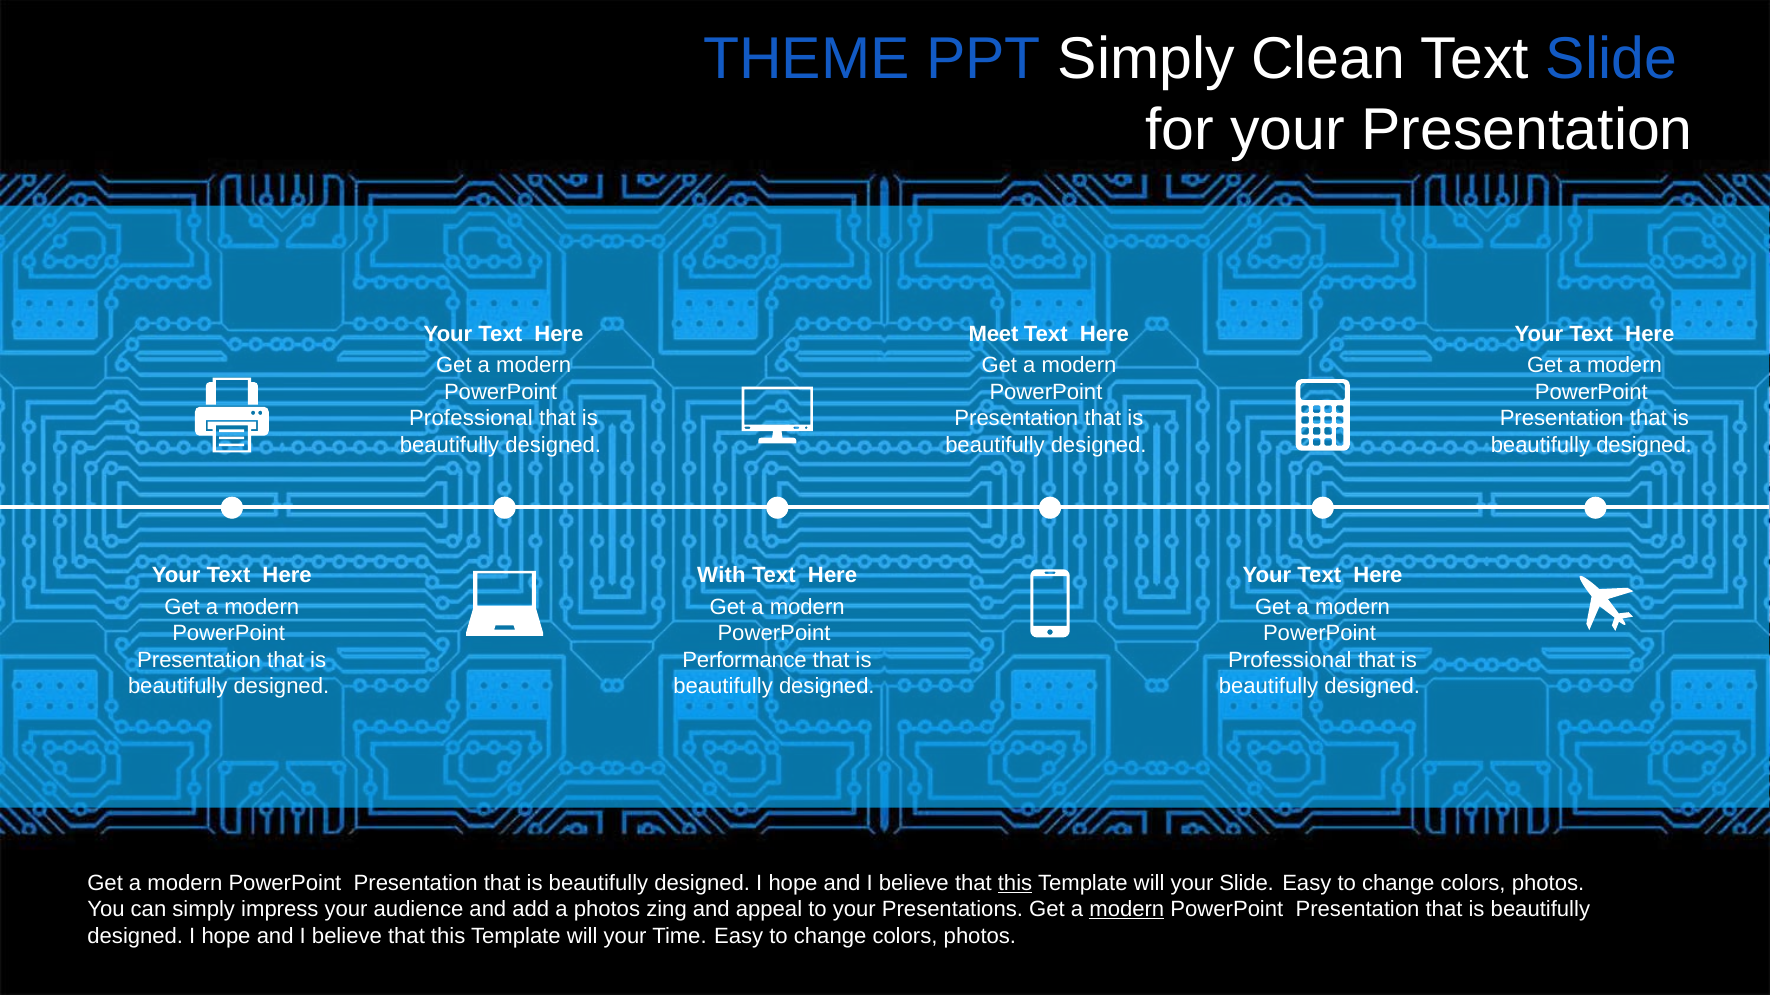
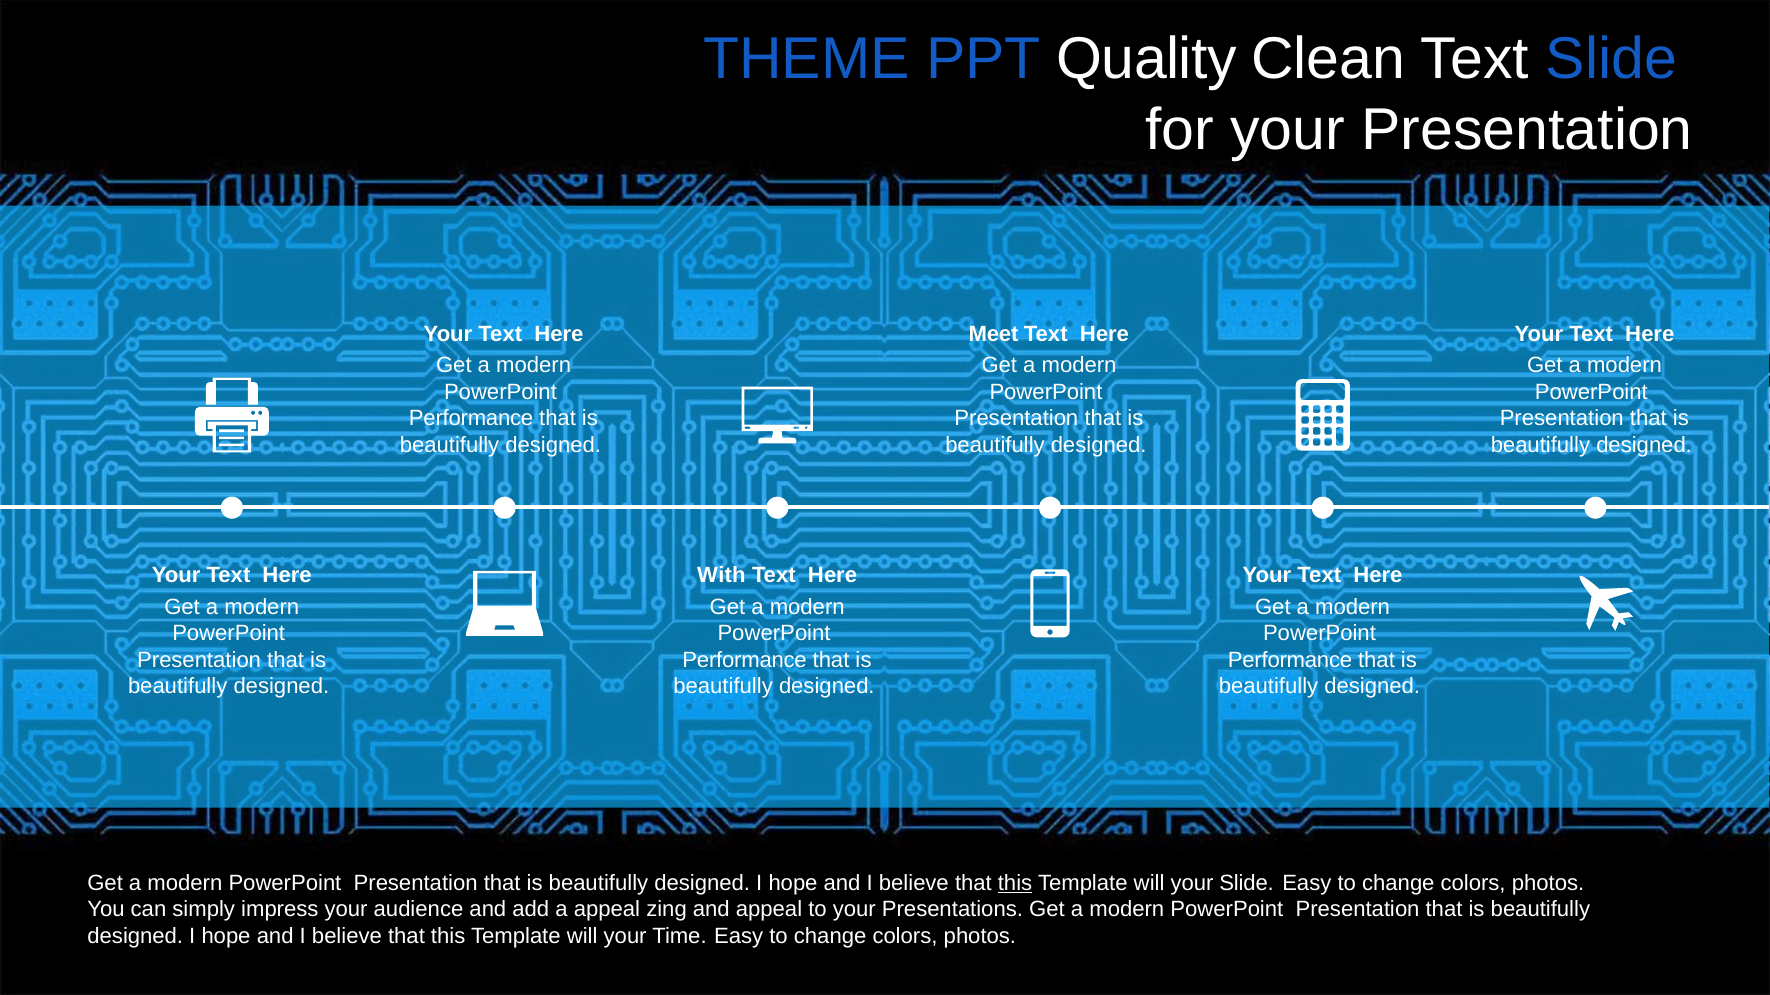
PPT Simply: Simply -> Quality
Professional at (471, 419): Professional -> Performance
Professional at (1290, 660): Professional -> Performance
a photos: photos -> appeal
modern at (1127, 910) underline: present -> none
